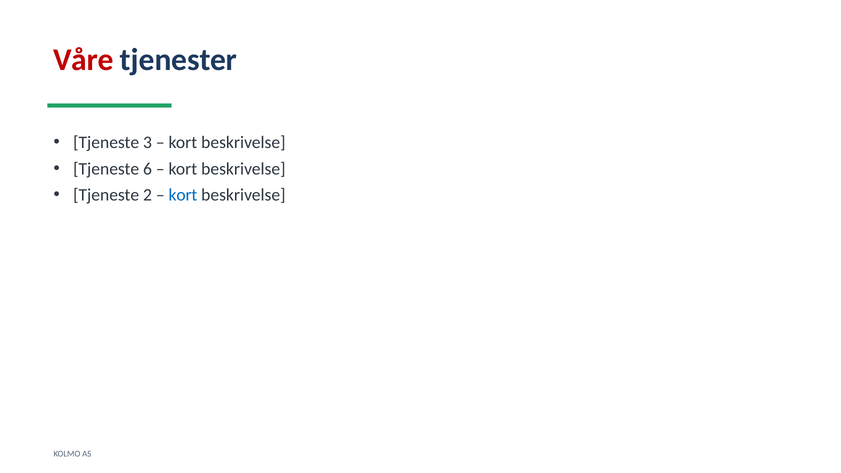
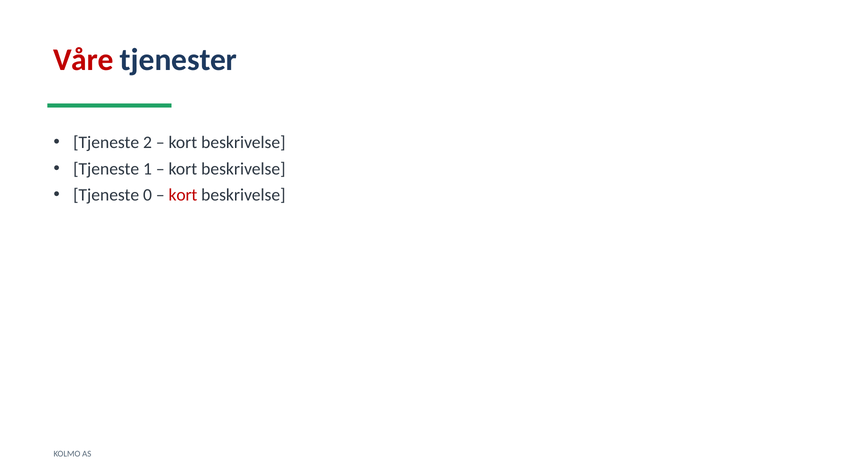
3: 3 -> 2
6: 6 -> 1
2: 2 -> 0
kort at (183, 195) colour: blue -> red
